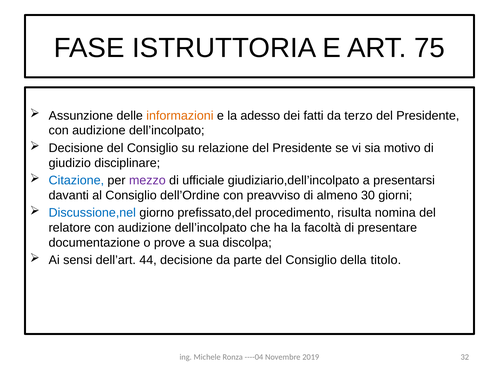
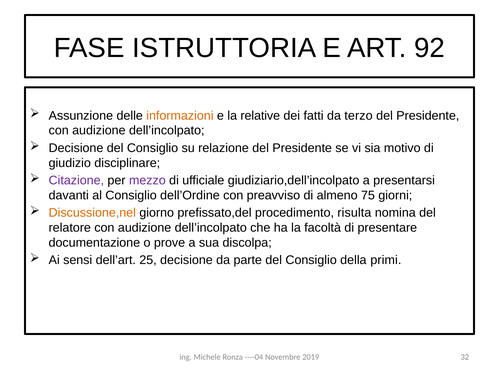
75: 75 -> 92
adesso: adesso -> relative
Citazione colour: blue -> purple
30: 30 -> 75
Discussione,nel colour: blue -> orange
44: 44 -> 25
titolo: titolo -> primi
